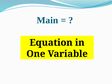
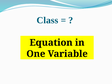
Main: Main -> Class
